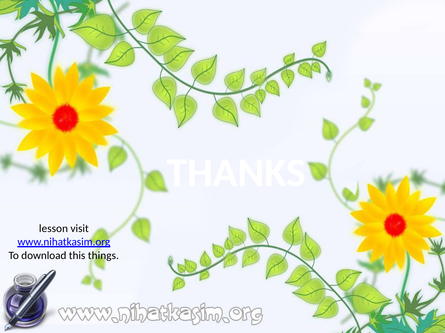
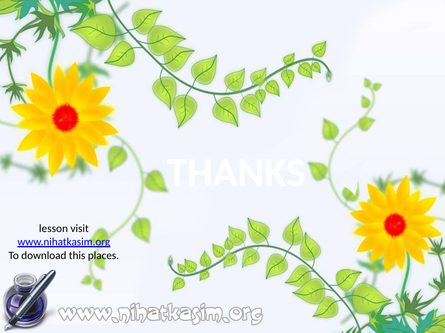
things: things -> places
